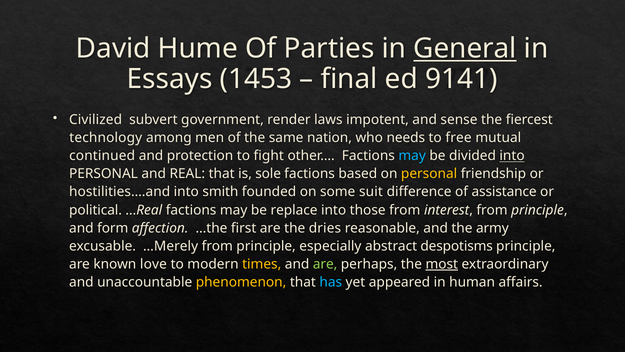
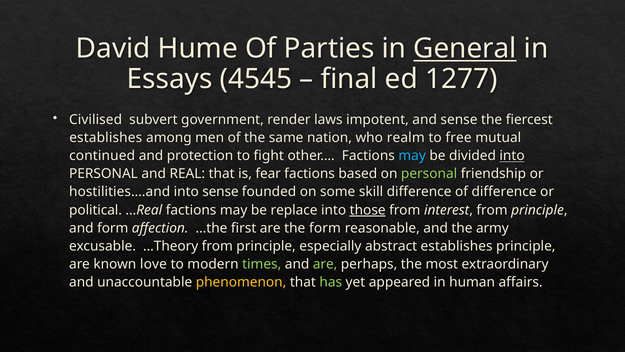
1453: 1453 -> 4545
9141: 9141 -> 1277
Civilized: Civilized -> Civilised
technology at (106, 138): technology -> establishes
needs: needs -> realm
sole: sole -> fear
personal at (429, 174) colour: yellow -> light green
into smith: smith -> sense
suit: suit -> skill
of assistance: assistance -> difference
those underline: none -> present
the dries: dries -> form
…Merely: …Merely -> …Theory
abstract despotisms: despotisms -> establishes
times colour: yellow -> light green
most underline: present -> none
has colour: light blue -> light green
